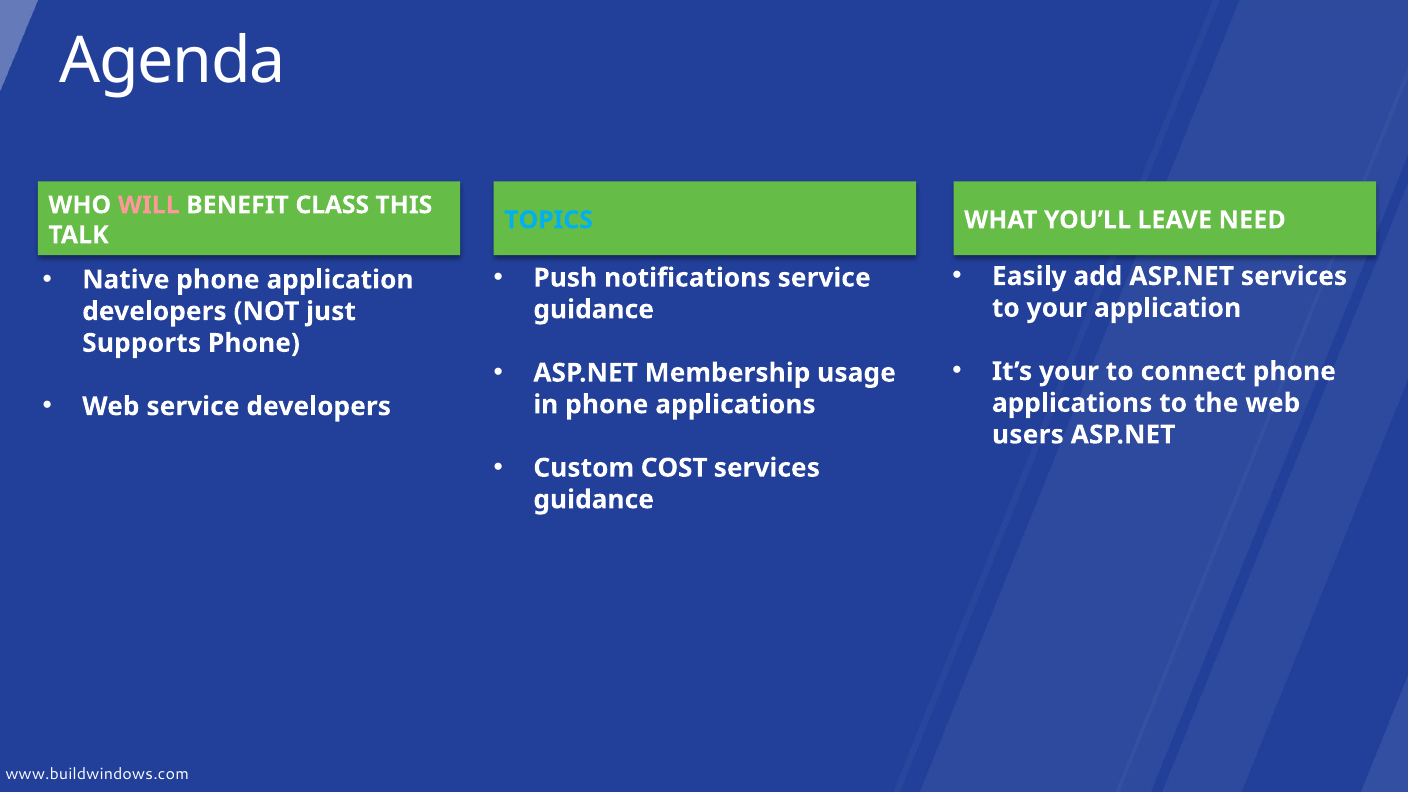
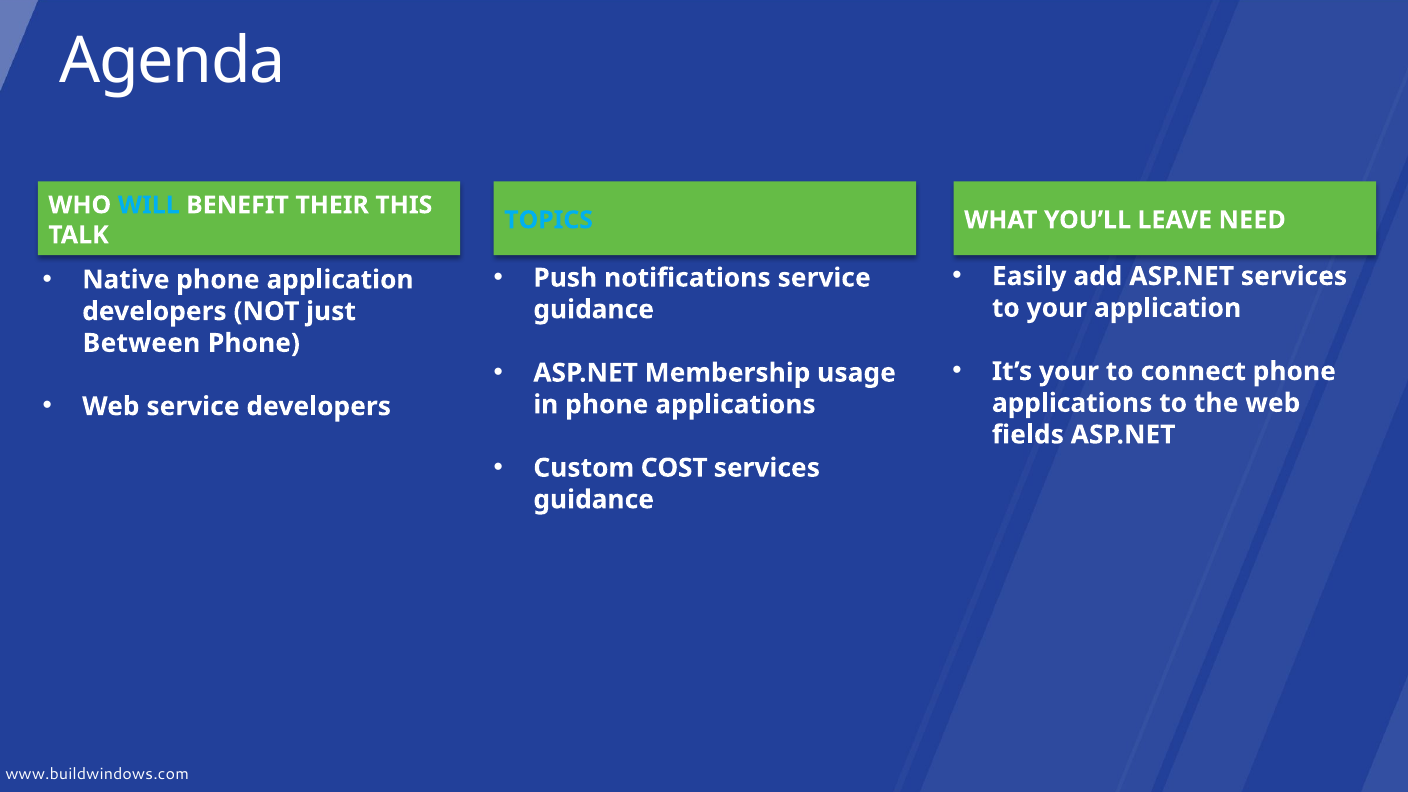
WILL colour: pink -> light blue
CLASS: CLASS -> THEIR
Supports: Supports -> Between
users: users -> fields
